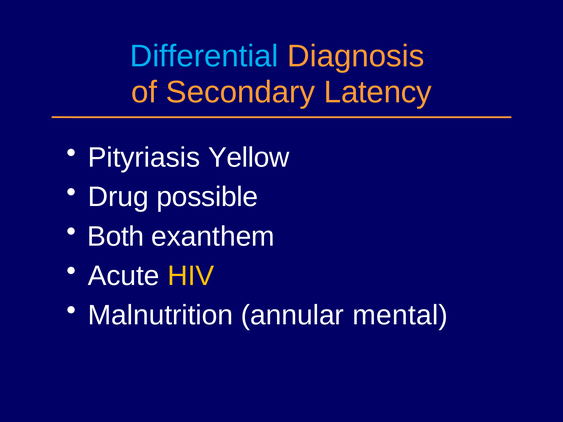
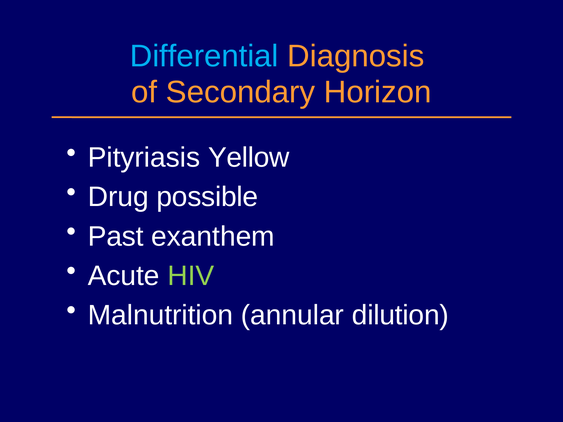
Latency: Latency -> Horizon
Both: Both -> Past
HIV colour: yellow -> light green
mental: mental -> dilution
